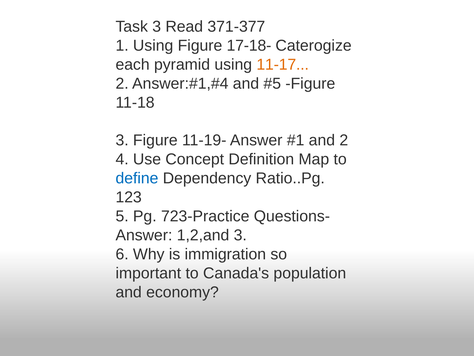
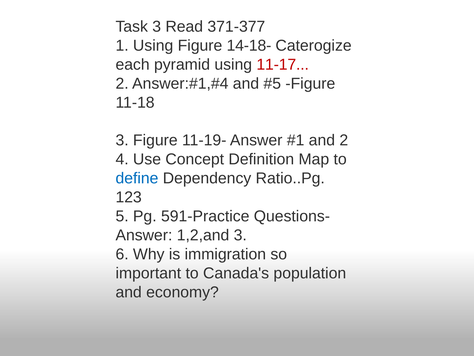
17-18-: 17-18- -> 14-18-
11-17 colour: orange -> red
723-Practice: 723-Practice -> 591-Practice
